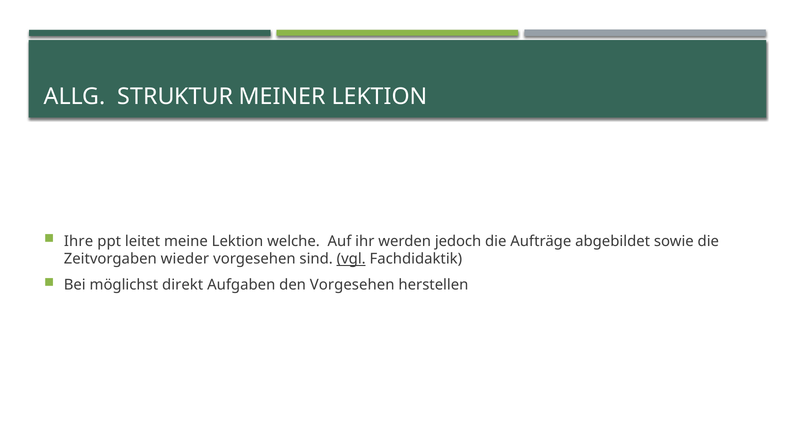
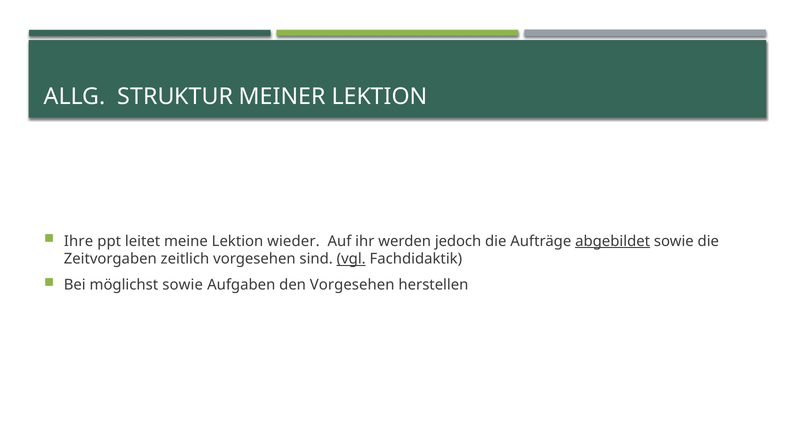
welche: welche -> wieder
abgebildet underline: none -> present
wieder: wieder -> zeitlich
möglichst direkt: direkt -> sowie
